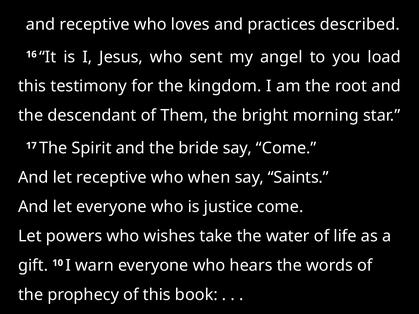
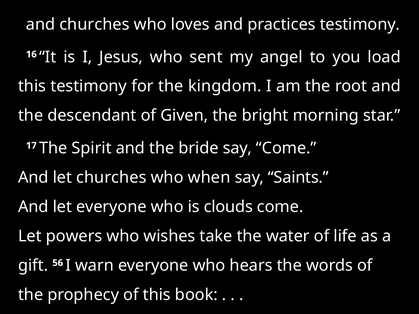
and receptive: receptive -> churches
practices described: described -> testimony
Them: Them -> Given
let receptive: receptive -> churches
justice: justice -> clouds
10: 10 -> 56
